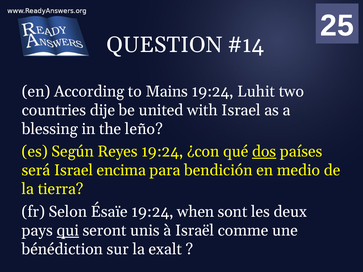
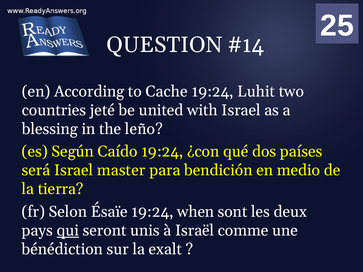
Mains: Mains -> Cache
dije: dije -> jeté
Reyes: Reyes -> Caído
dos underline: present -> none
encima: encima -> master
